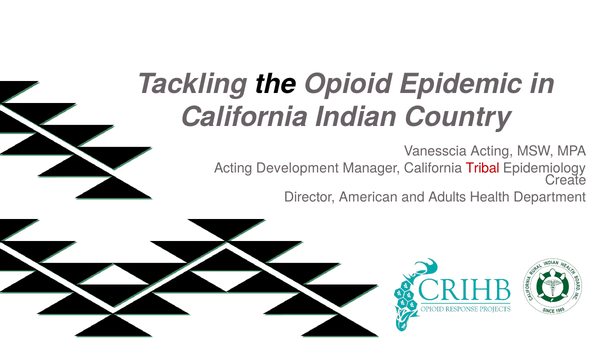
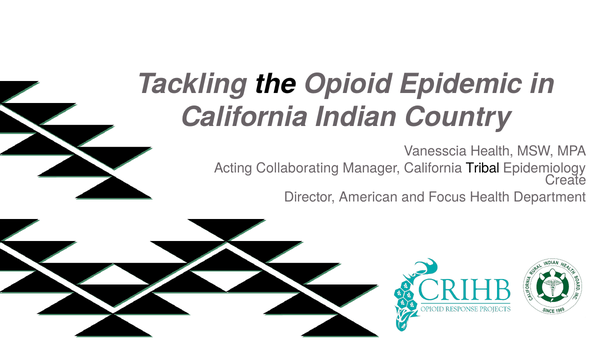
Vanesscia Acting: Acting -> Health
Development: Development -> Collaborating
Tribal colour: red -> black
Adults: Adults -> Focus
